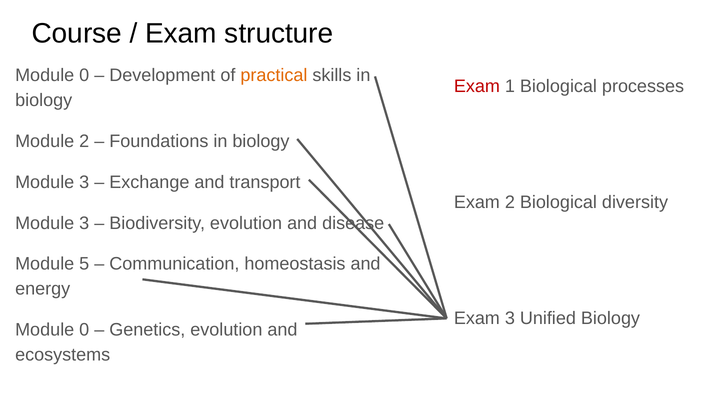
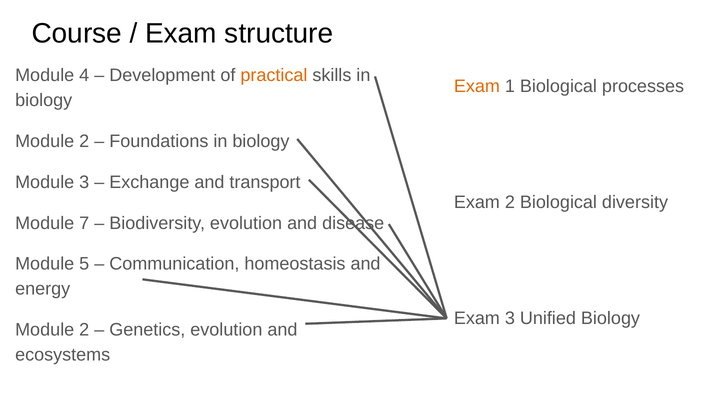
0 at (84, 75): 0 -> 4
Exam at (477, 86) colour: red -> orange
3 at (84, 223): 3 -> 7
0 at (84, 329): 0 -> 2
